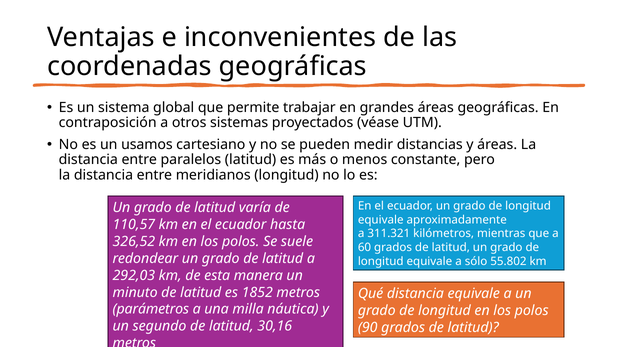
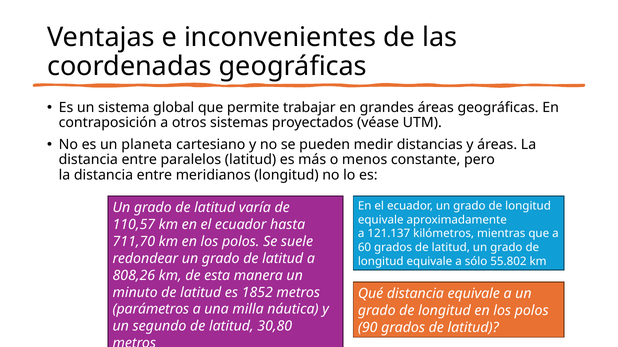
usamos: usamos -> planeta
311.321: 311.321 -> 121.137
326,52: 326,52 -> 711,70
292,03: 292,03 -> 808,26
30,16: 30,16 -> 30,80
